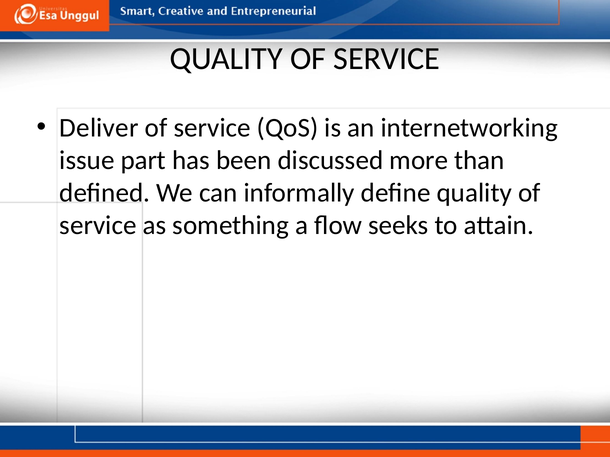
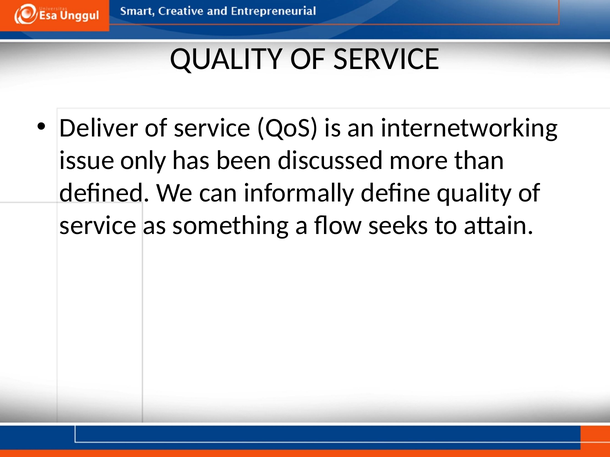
part: part -> only
